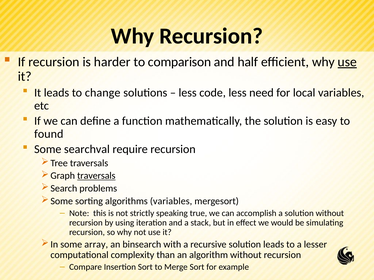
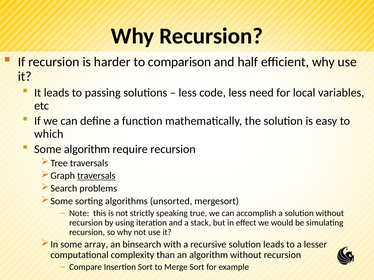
use at (347, 62) underline: present -> none
change: change -> passing
found: found -> which
Some searchval: searchval -> algorithm
algorithms variables: variables -> unsorted
